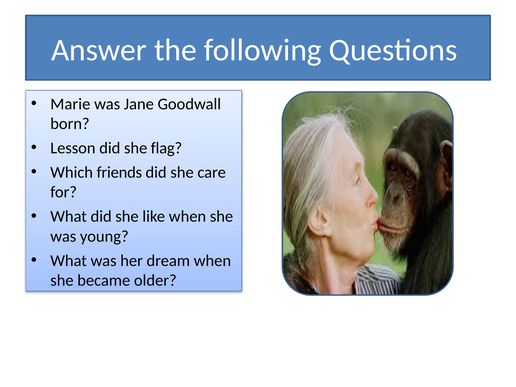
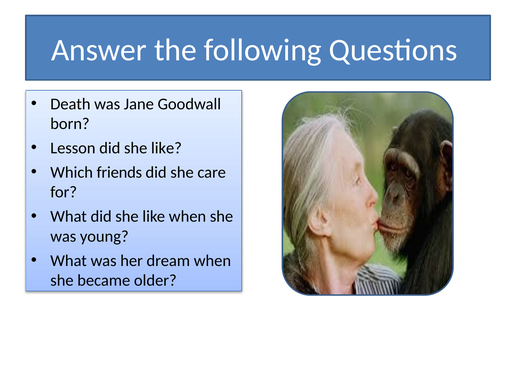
Marie: Marie -> Death
flag at (167, 148): flag -> like
